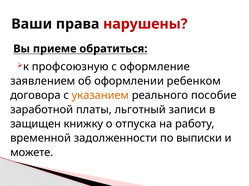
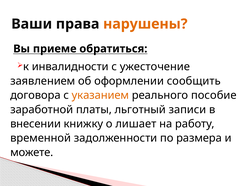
нарушены colour: red -> orange
профсоюзную: профсоюзную -> инвалидности
оформление: оформление -> ужесточение
ребенком: ребенком -> сообщить
защищен: защищен -> внесении
отпуска: отпуска -> лишает
выписки: выписки -> размера
